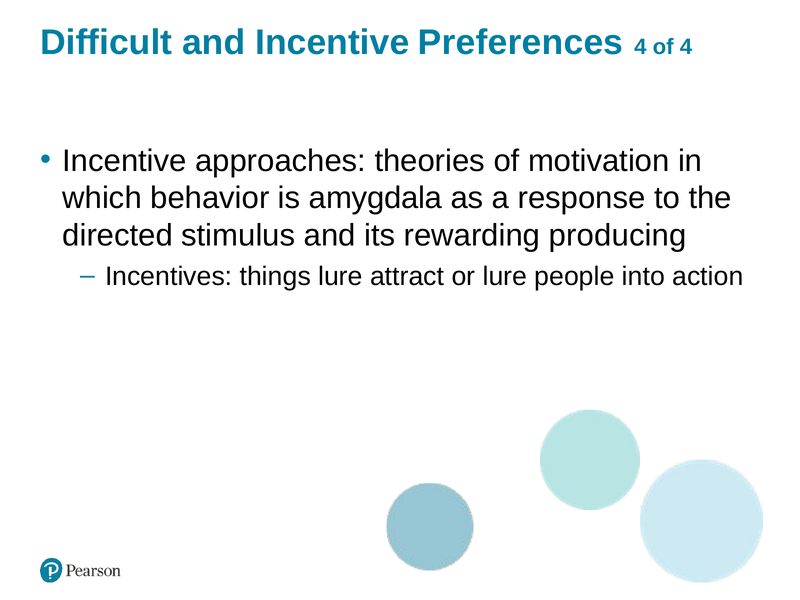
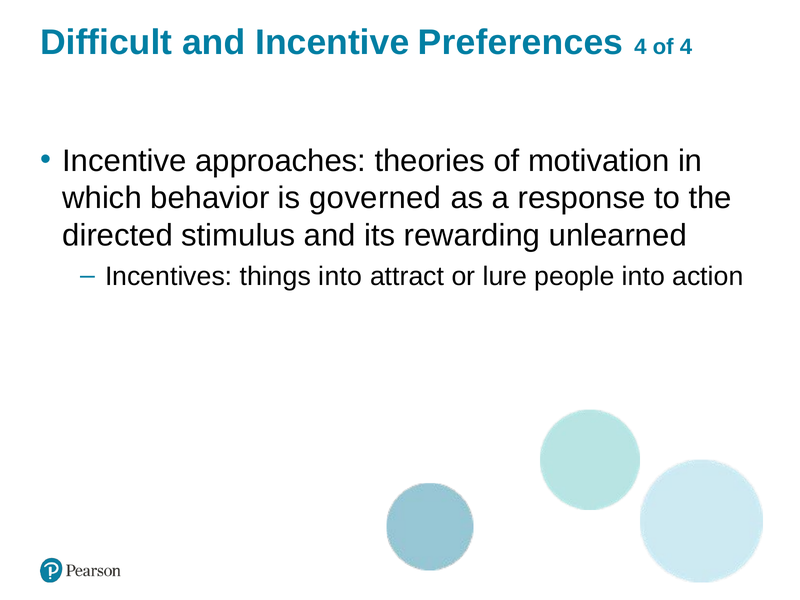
amygdala: amygdala -> governed
producing: producing -> unlearned
things lure: lure -> into
